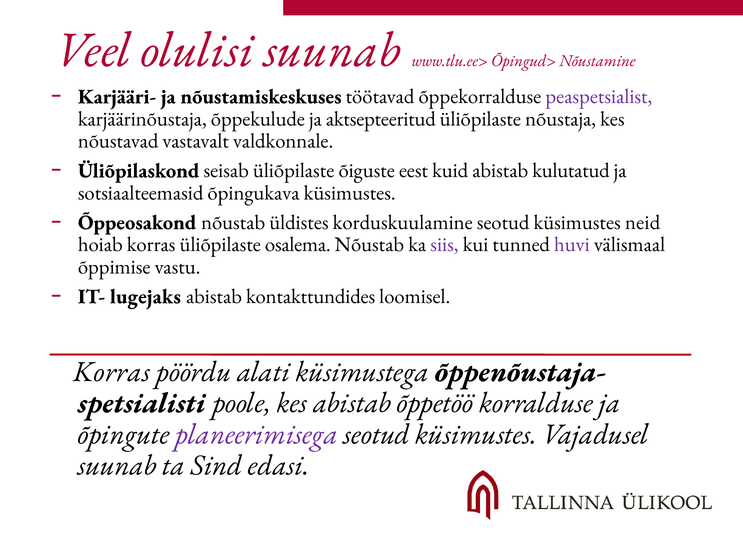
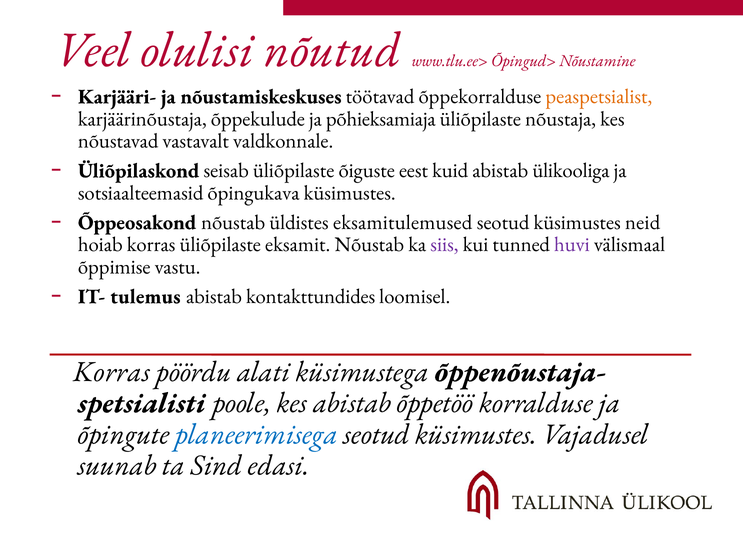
olulisi suunab: suunab -> nõutud
peaspetsialist colour: purple -> orange
aktsepteeritud: aktsepteeritud -> põhieksamiaja
kulutatud: kulutatud -> ülikooliga
korduskuulamine: korduskuulamine -> eksamitulemused
osalema: osalema -> eksamit
lugejaks: lugejaks -> tulemus
planeerimisega colour: purple -> blue
